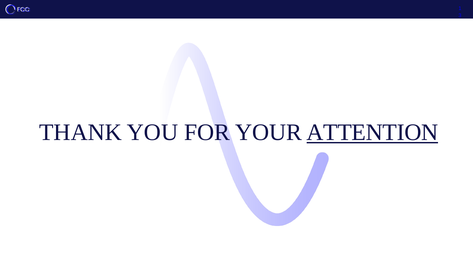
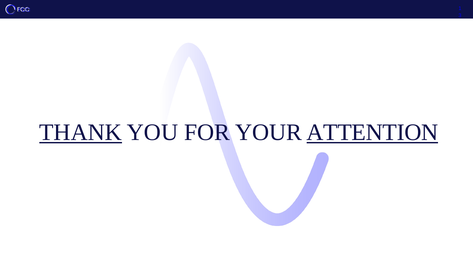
THANK underline: none -> present
